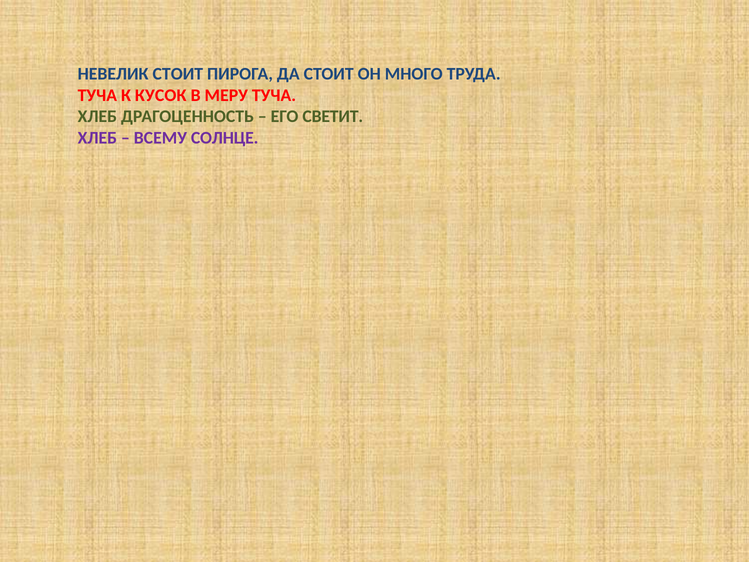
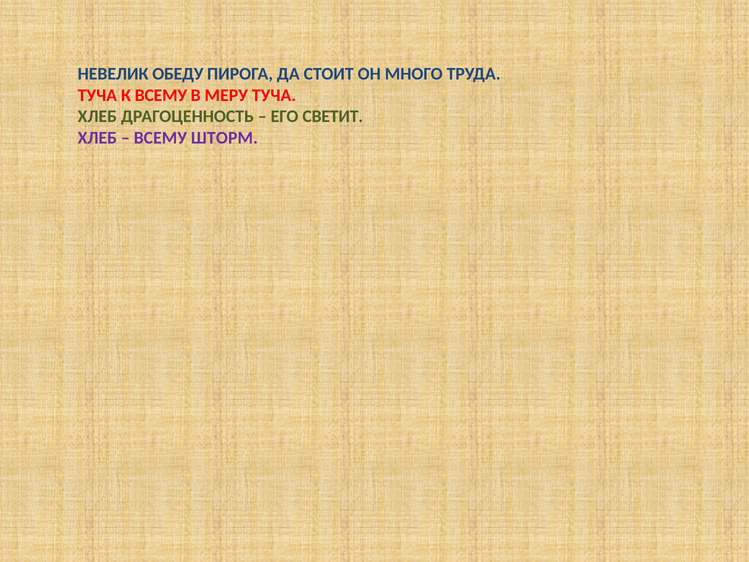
НЕВЕЛИК СТОИТ: СТОИТ -> ОБЕДУ
К КУСОК: КУСОК -> ВСЕМУ
СОЛНЦЕ: СОЛНЦЕ -> ШТОРМ
